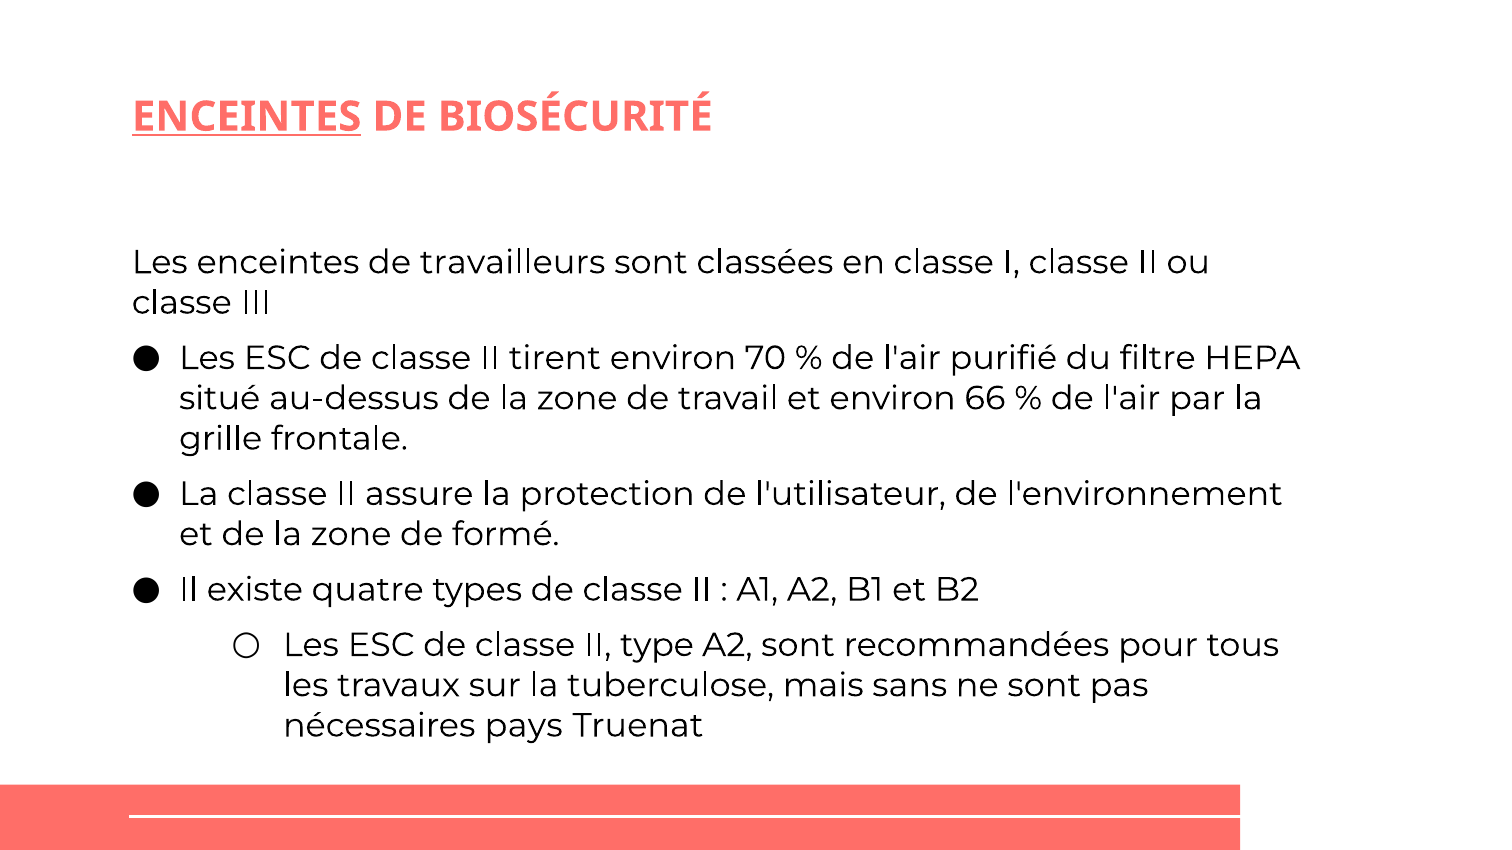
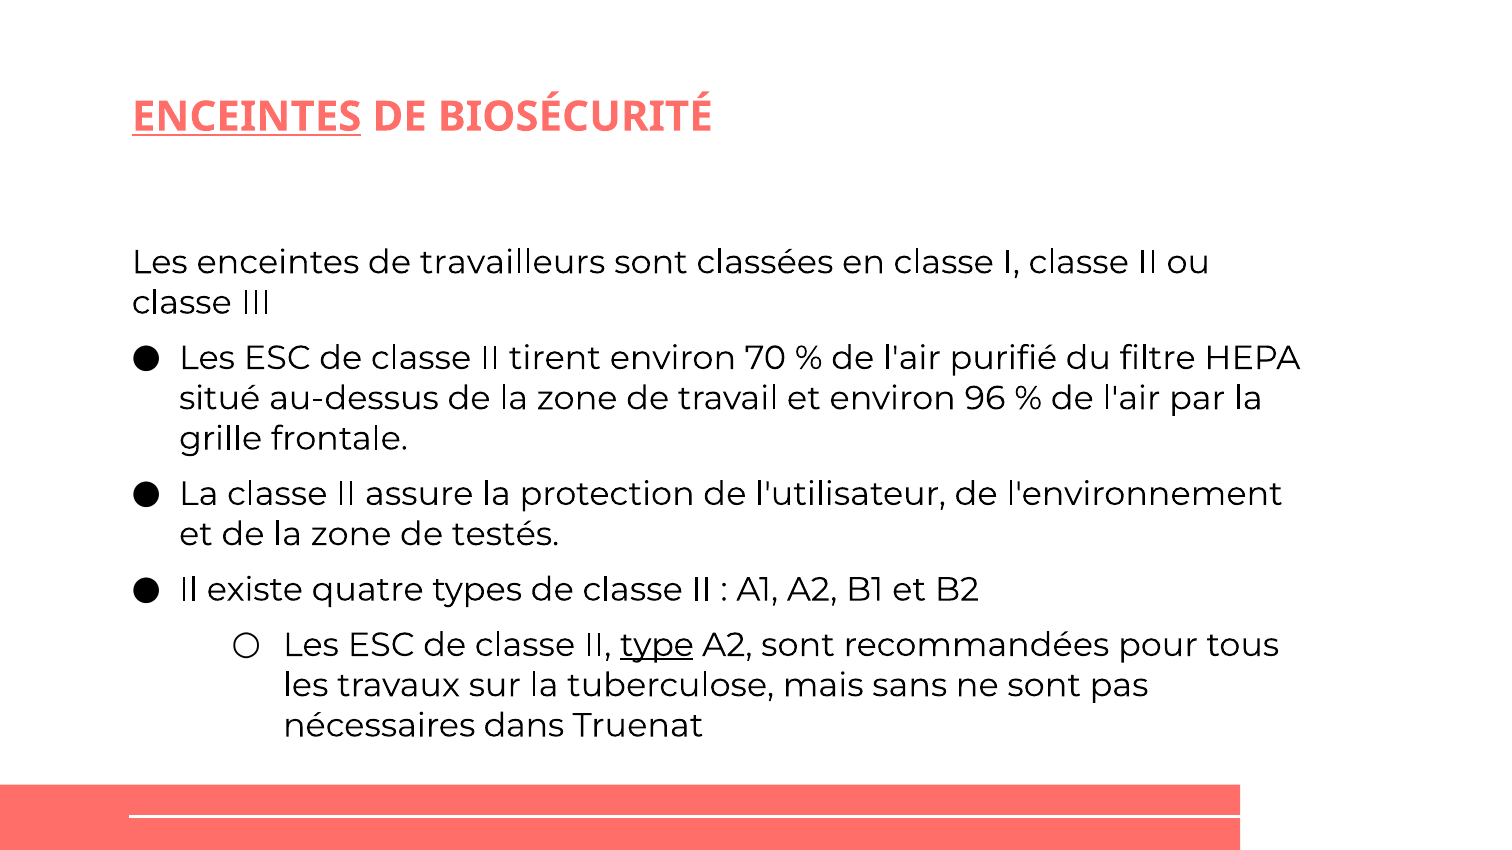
66: 66 -> 96
formé: formé -> testés
type underline: none -> present
pays: pays -> dans
